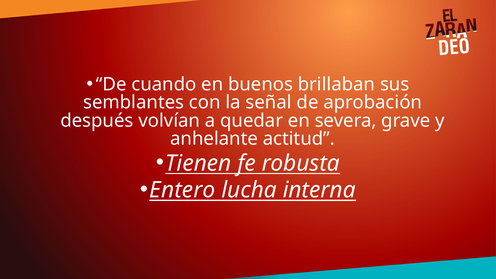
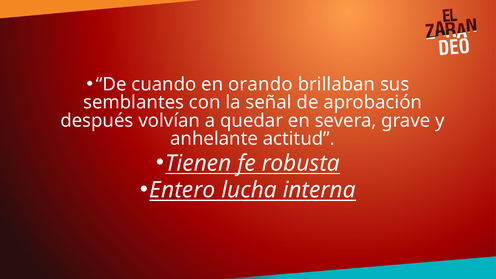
buenos: buenos -> orando
